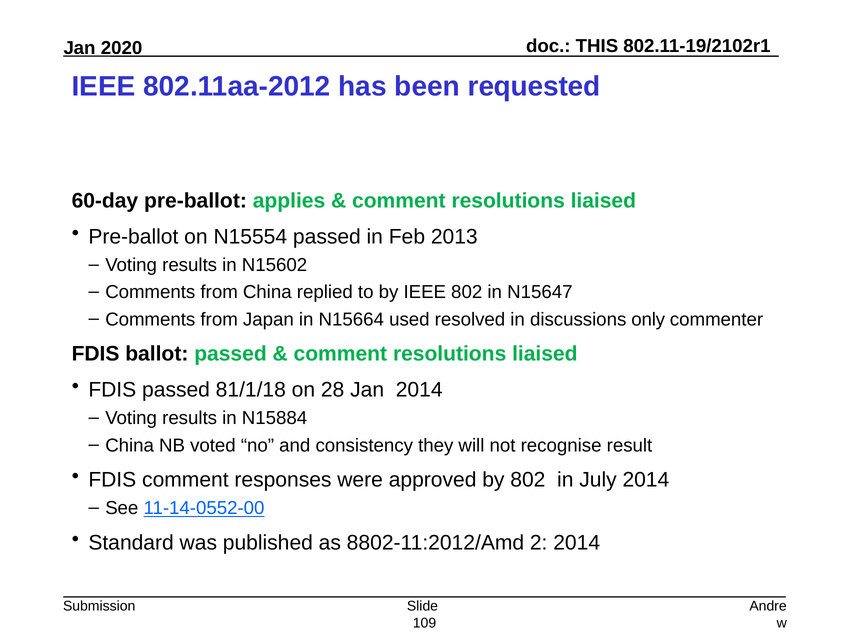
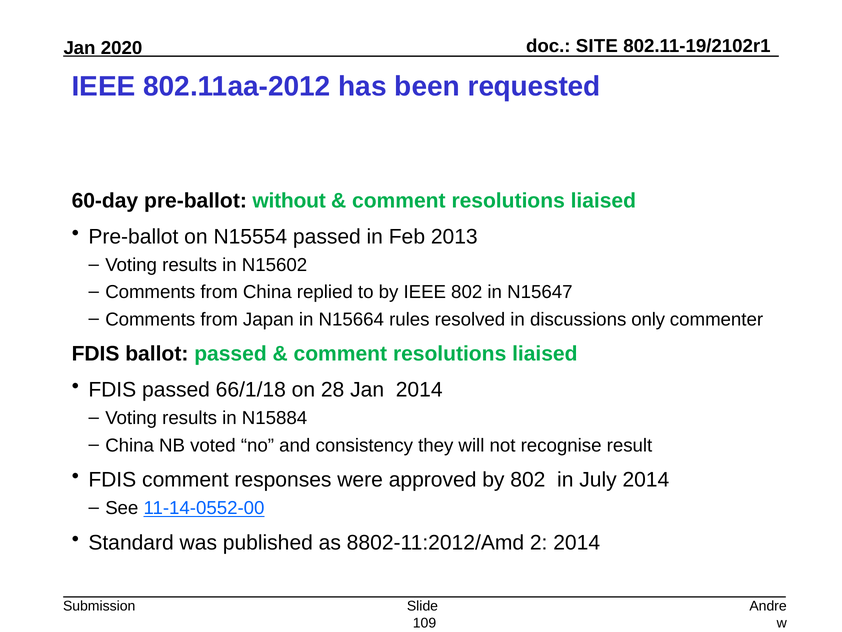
THIS: THIS -> SITE
applies: applies -> without
used: used -> rules
81/1/18: 81/1/18 -> 66/1/18
